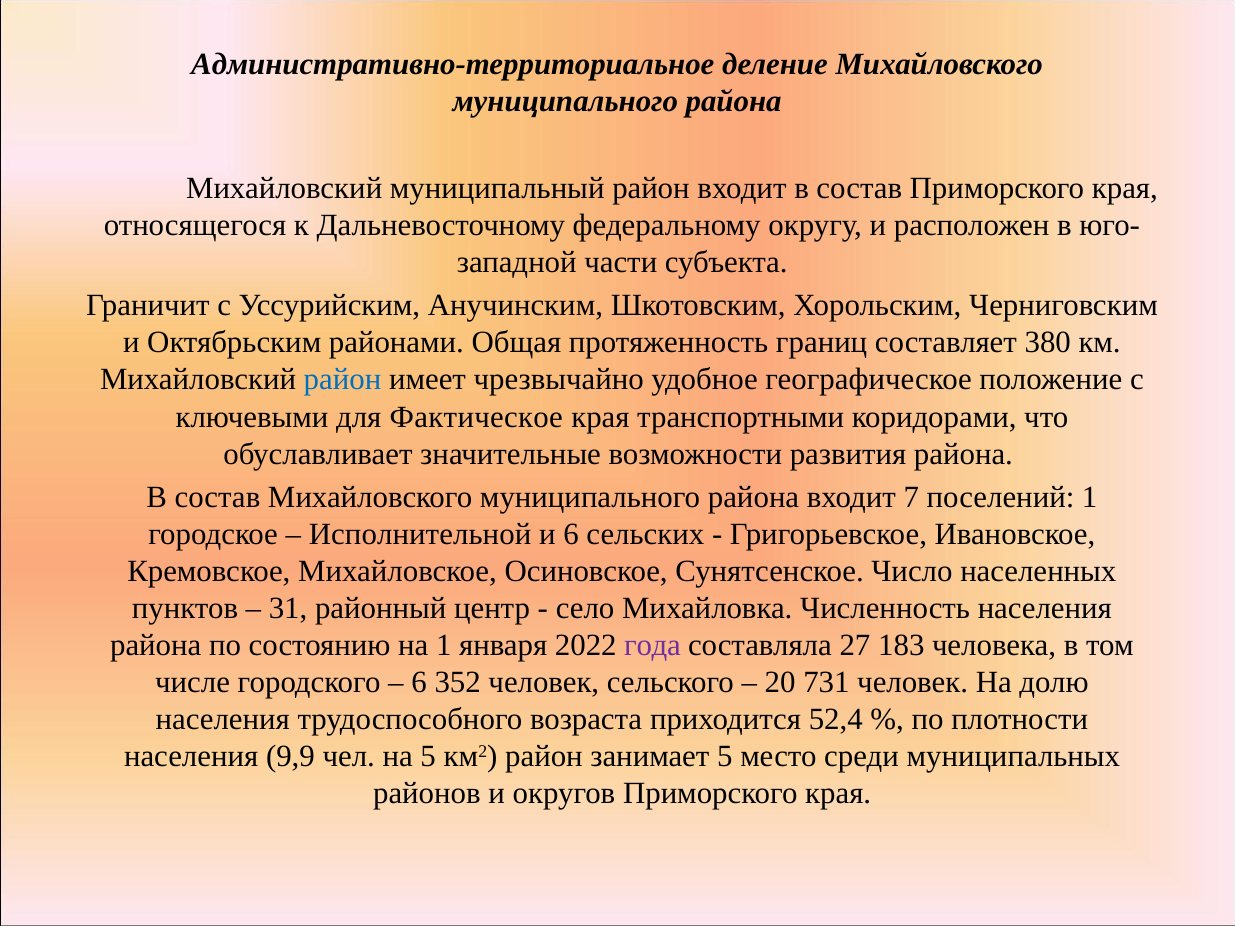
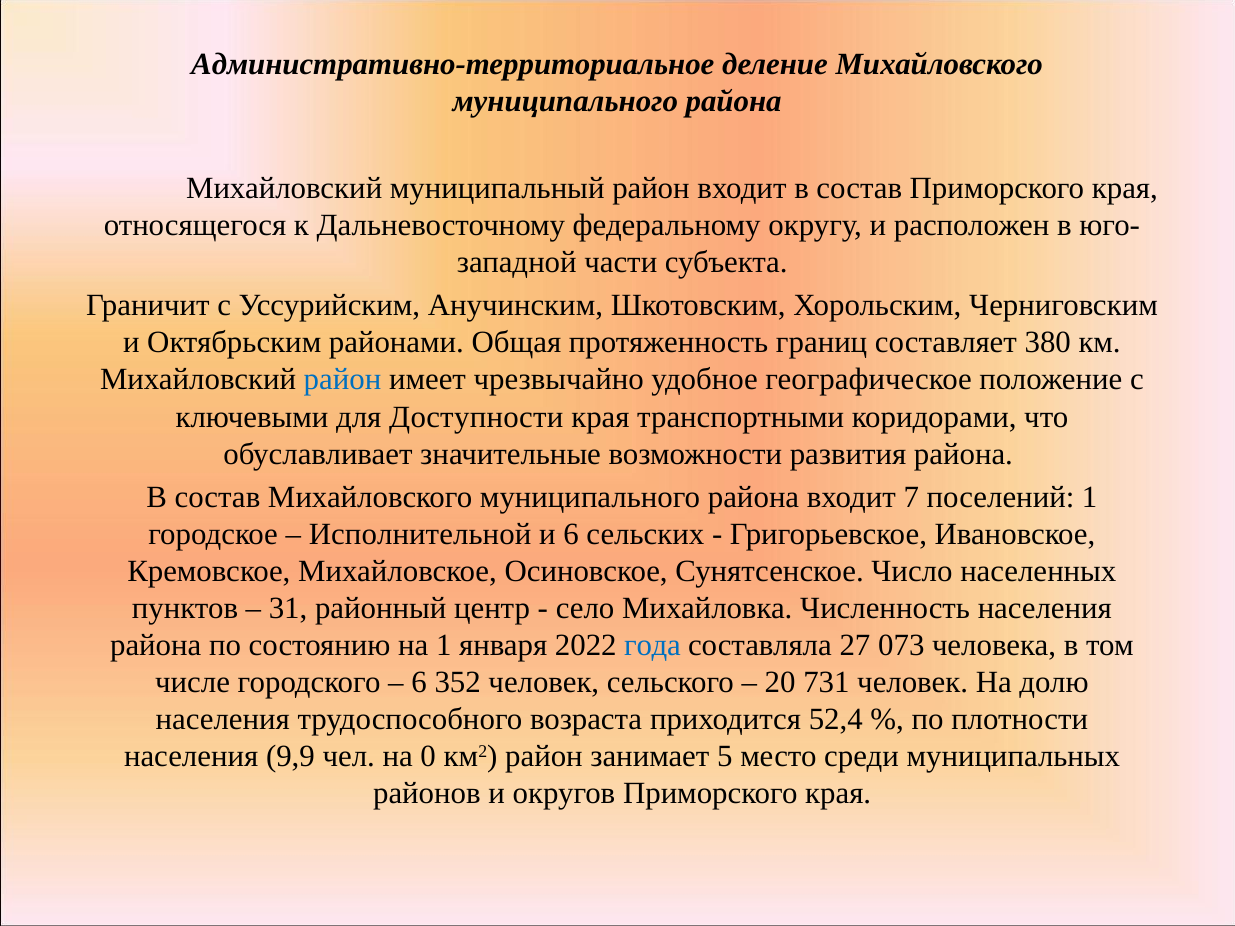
Фактическое: Фактическое -> Доступности
года colour: purple -> blue
183: 183 -> 073
на 5: 5 -> 0
